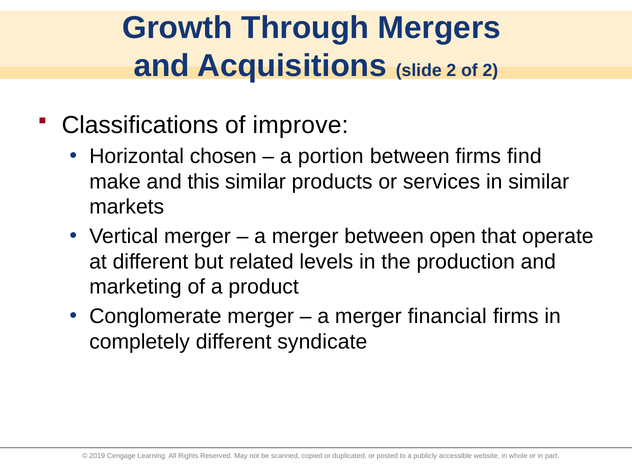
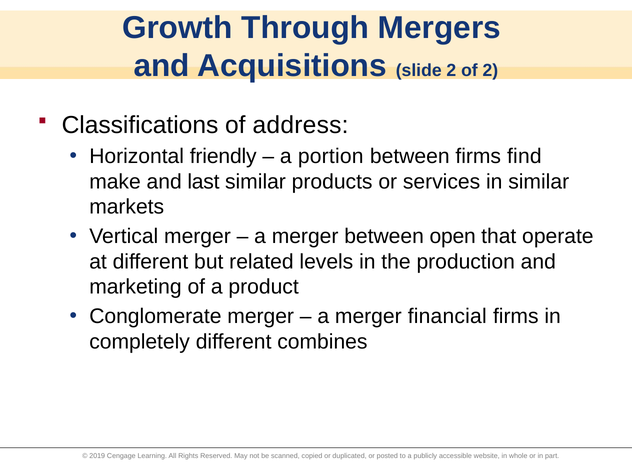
improve: improve -> address
chosen: chosen -> friendly
this: this -> last
syndicate: syndicate -> combines
